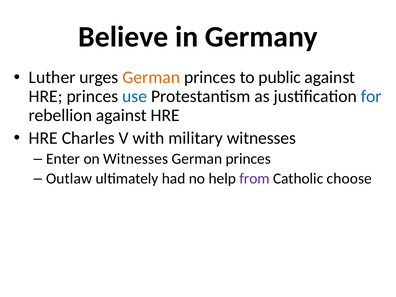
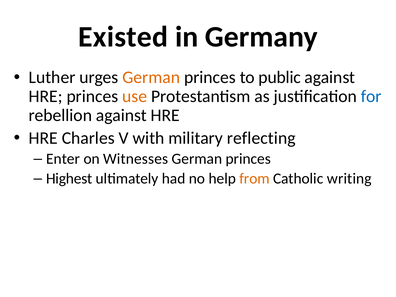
Believe: Believe -> Existed
use colour: blue -> orange
military witnesses: witnesses -> reflecting
Outlaw: Outlaw -> Highest
from colour: purple -> orange
choose: choose -> writing
